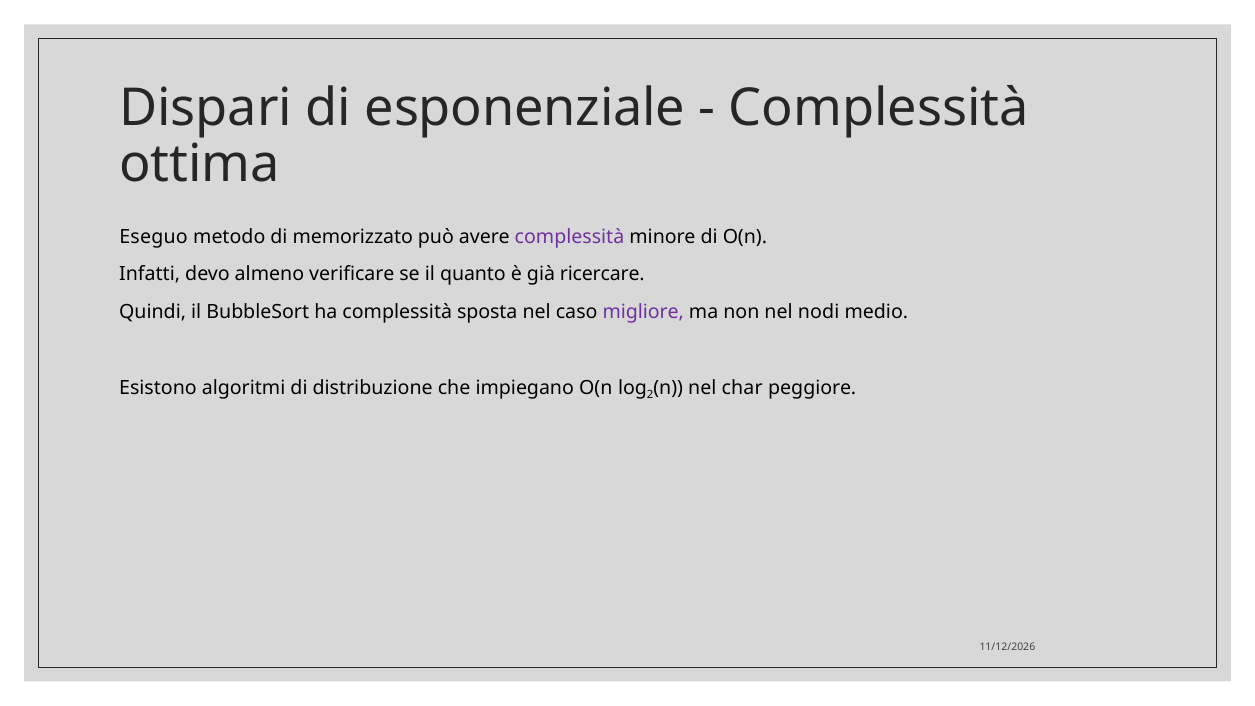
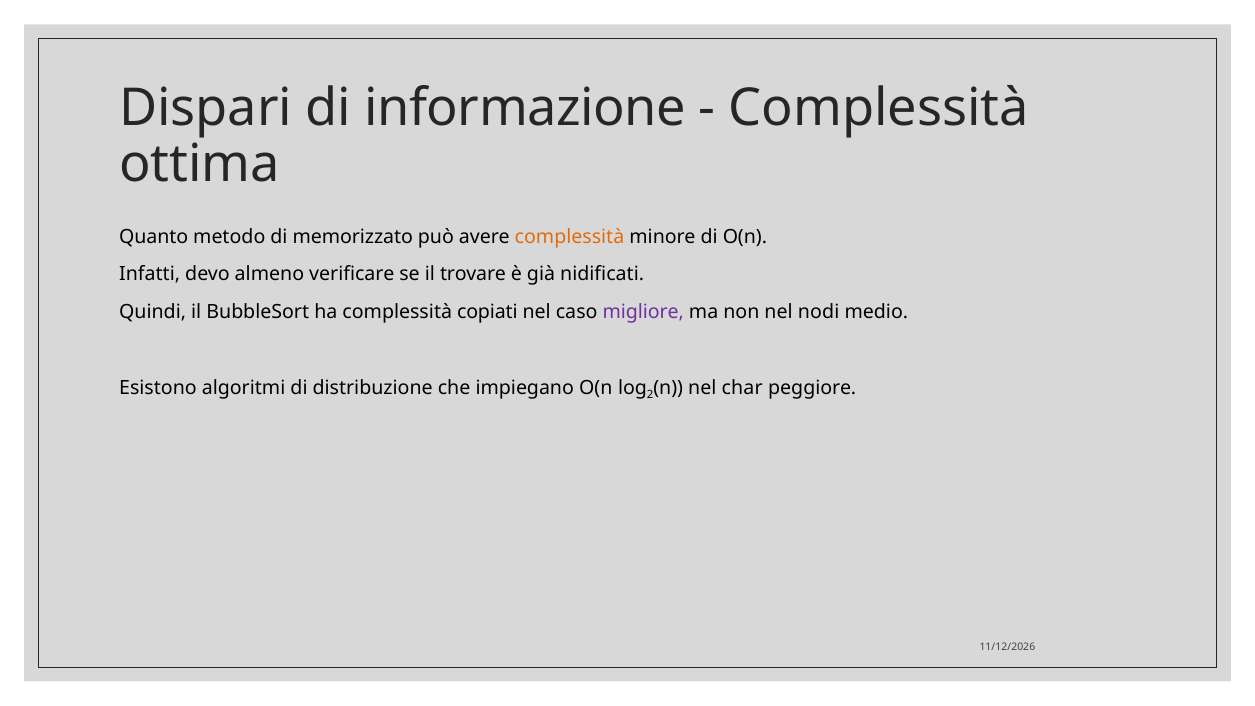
esponenziale: esponenziale -> informazione
Eseguo: Eseguo -> Quanto
complessità at (569, 237) colour: purple -> orange
quanto: quanto -> trovare
ricercare: ricercare -> nidificati
sposta: sposta -> copiati
